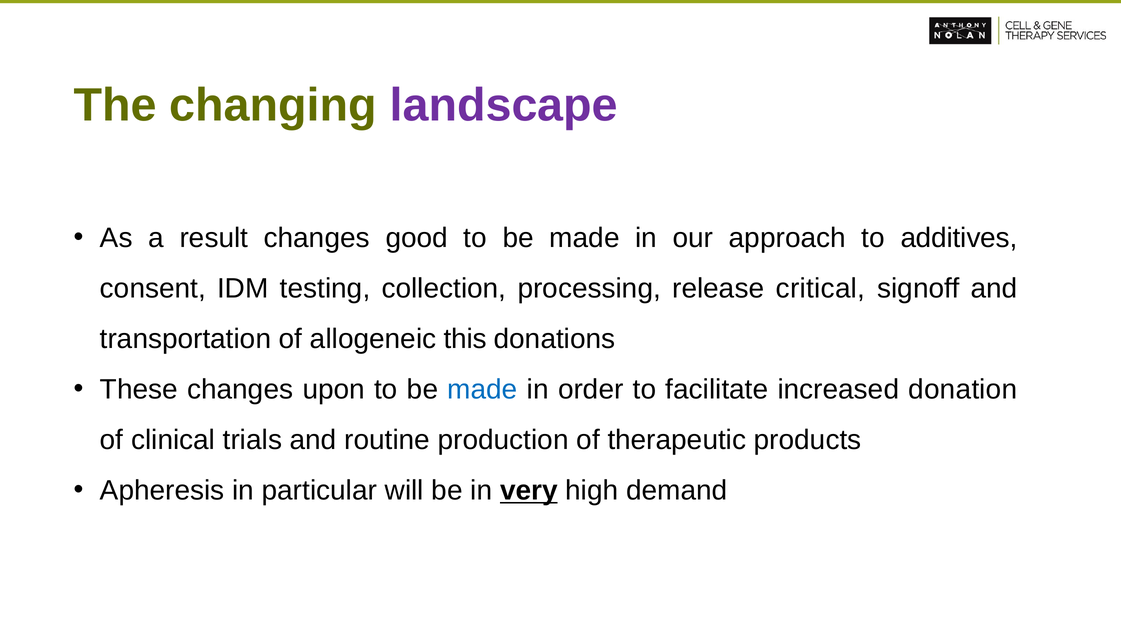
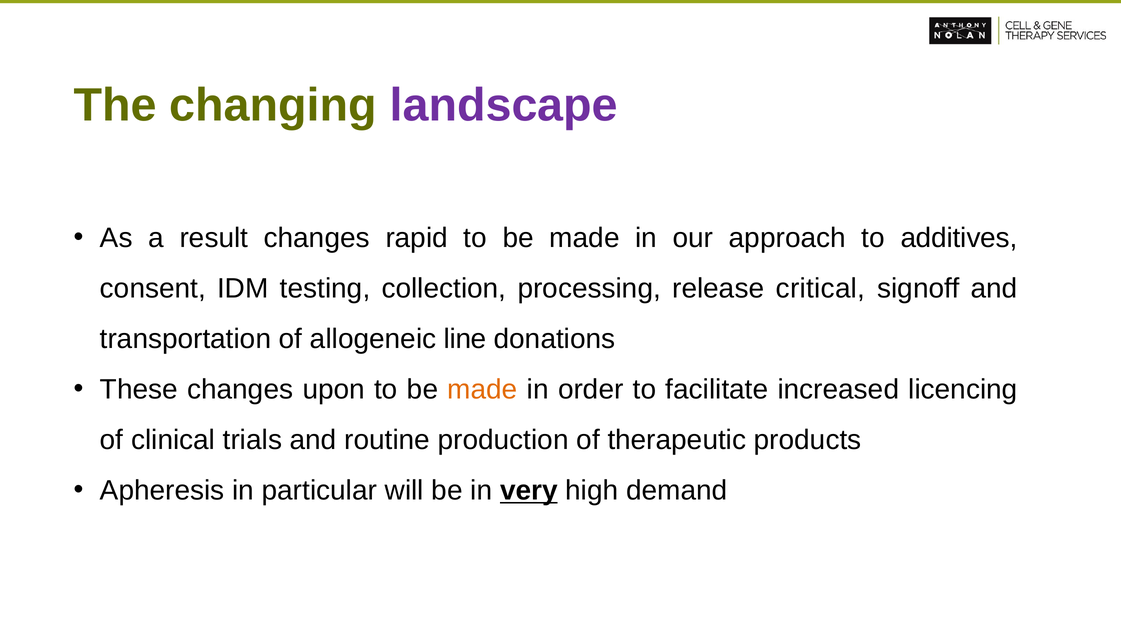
good: good -> rapid
this: this -> line
made at (483, 389) colour: blue -> orange
donation: donation -> licencing
